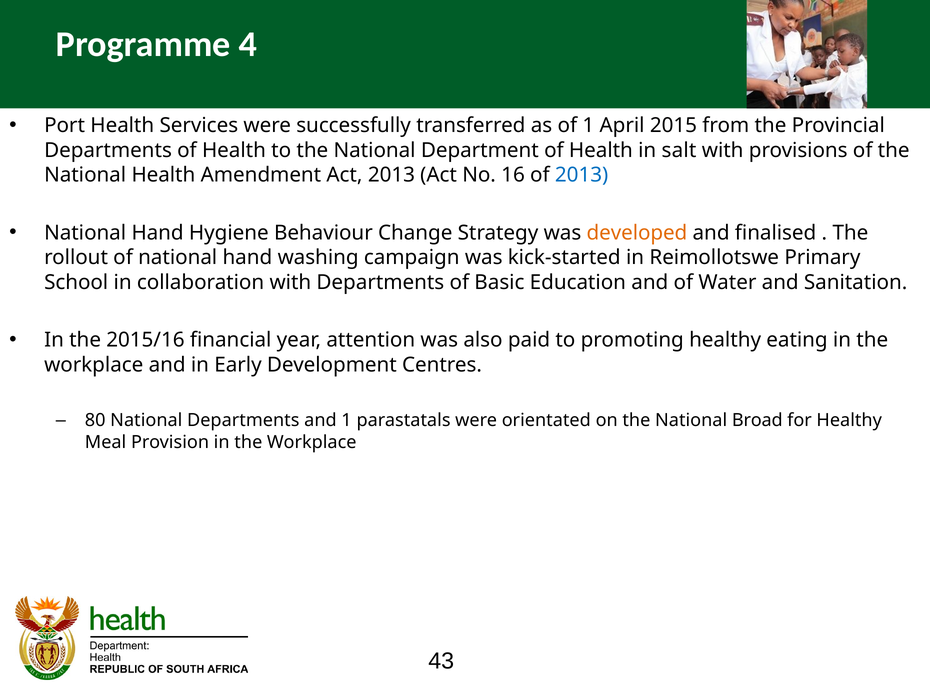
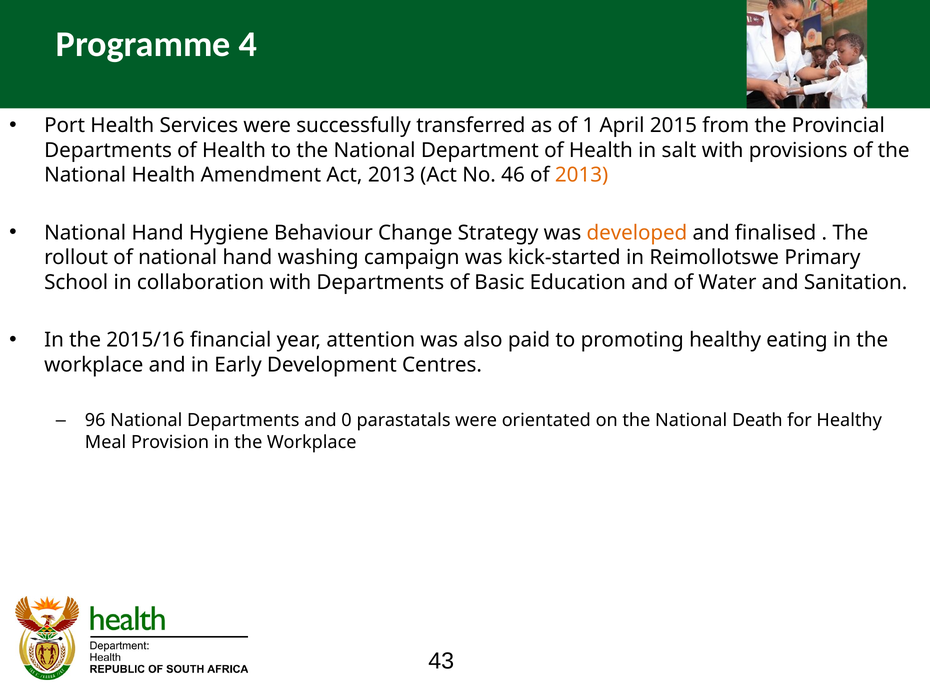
16: 16 -> 46
2013 at (582, 175) colour: blue -> orange
80: 80 -> 96
and 1: 1 -> 0
Broad: Broad -> Death
